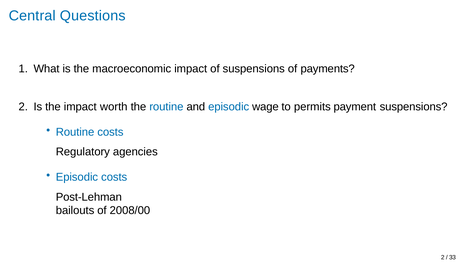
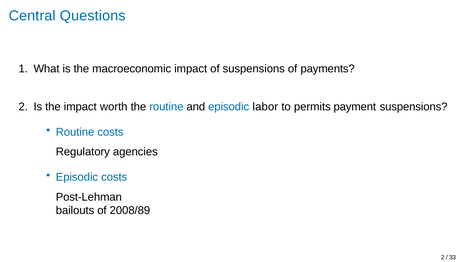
wage: wage -> labor
2008/00: 2008/00 -> 2008/89
